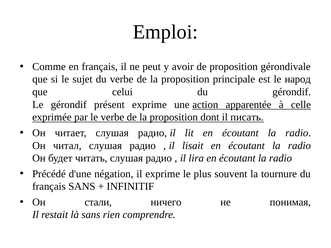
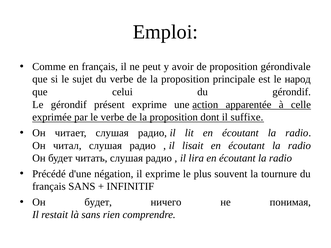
писать: писать -> suffixe
Он стали: стали -> будет
